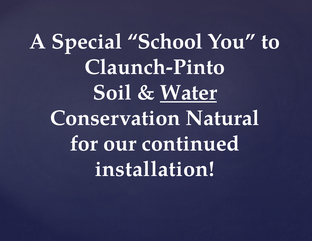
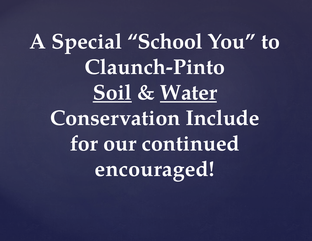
Soil underline: none -> present
Natural: Natural -> Include
installation: installation -> encouraged
